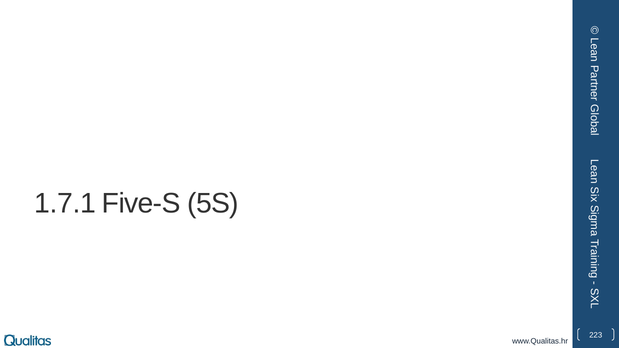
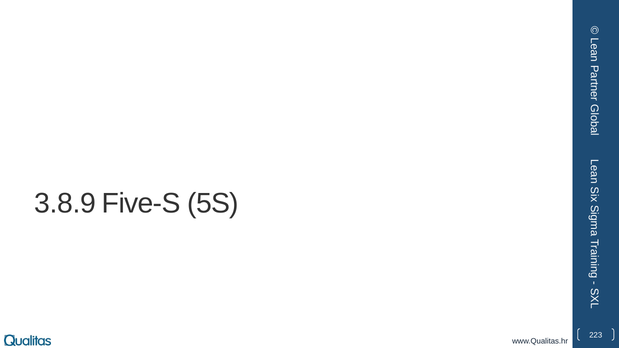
1.7.1: 1.7.1 -> 3.8.9
